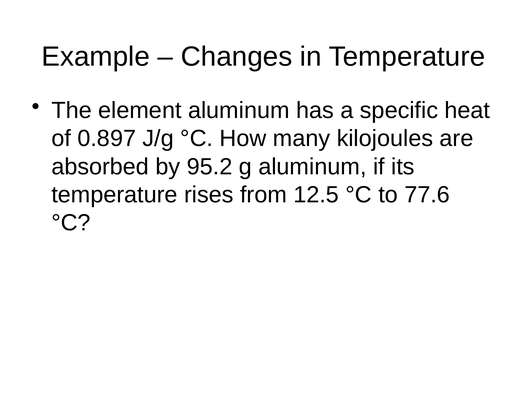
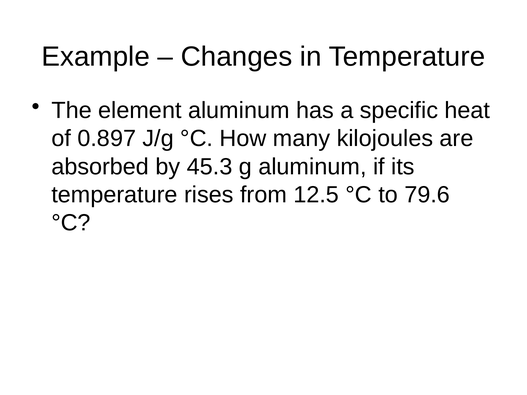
95.2: 95.2 -> 45.3
77.6: 77.6 -> 79.6
